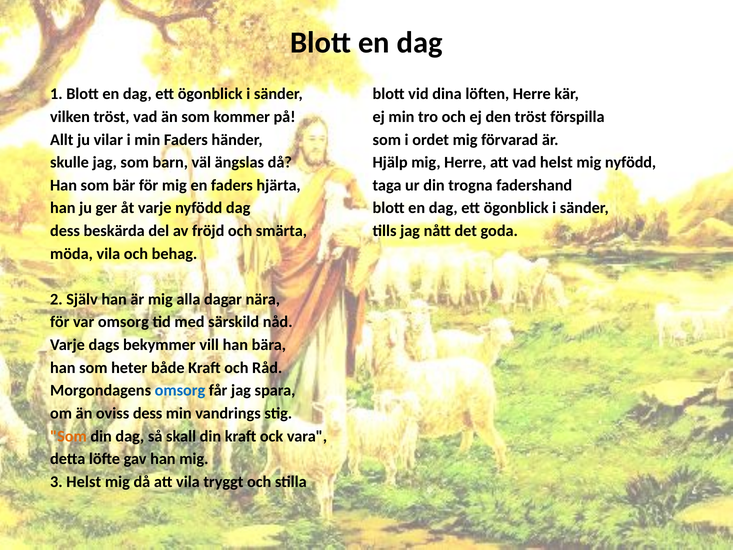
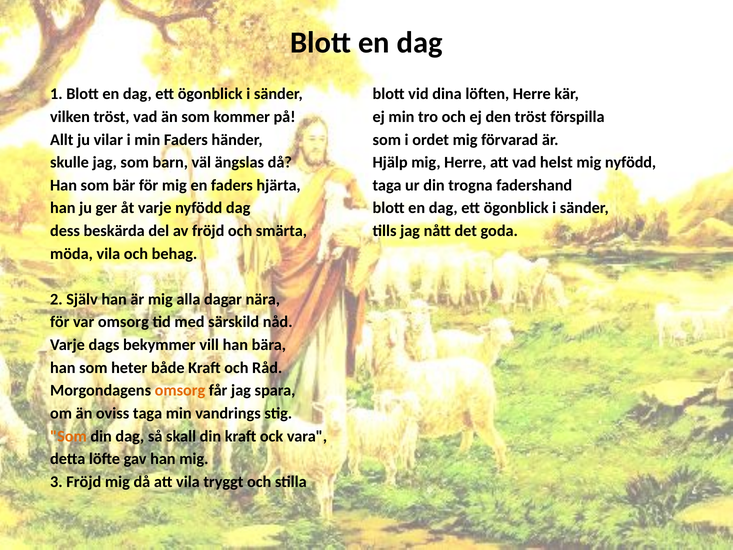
omsorg at (180, 390) colour: blue -> orange
oviss dess: dess -> taga
3 Helst: Helst -> Fröjd
